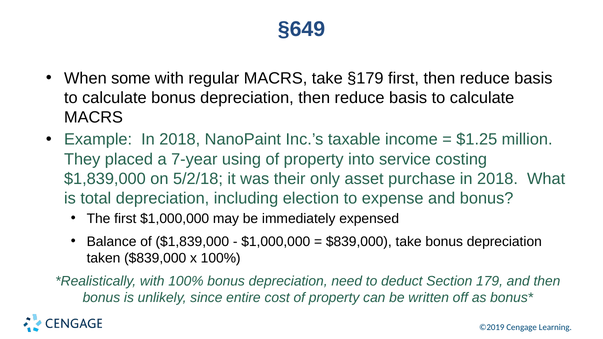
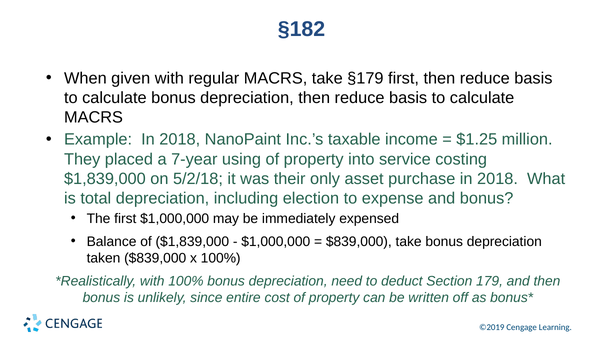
§649: §649 -> §182
some: some -> given
